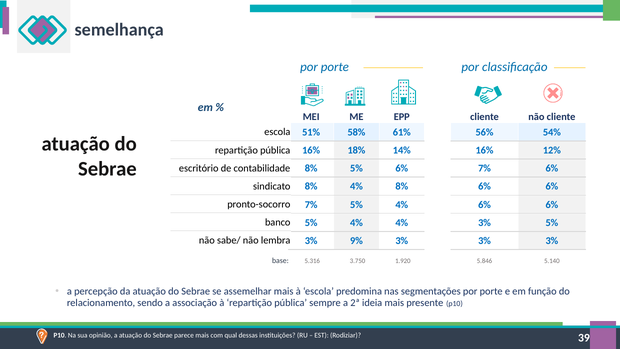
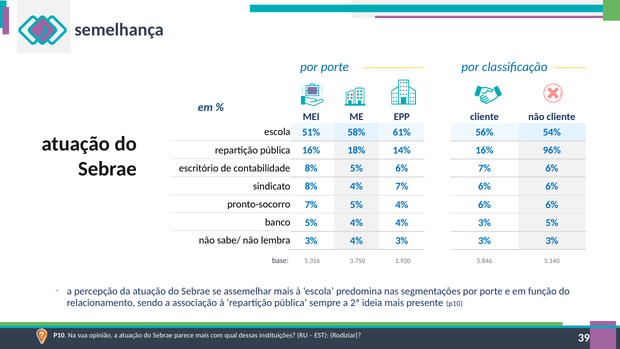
12%: 12% -> 96%
4% 8%: 8% -> 7%
3% 9%: 9% -> 4%
